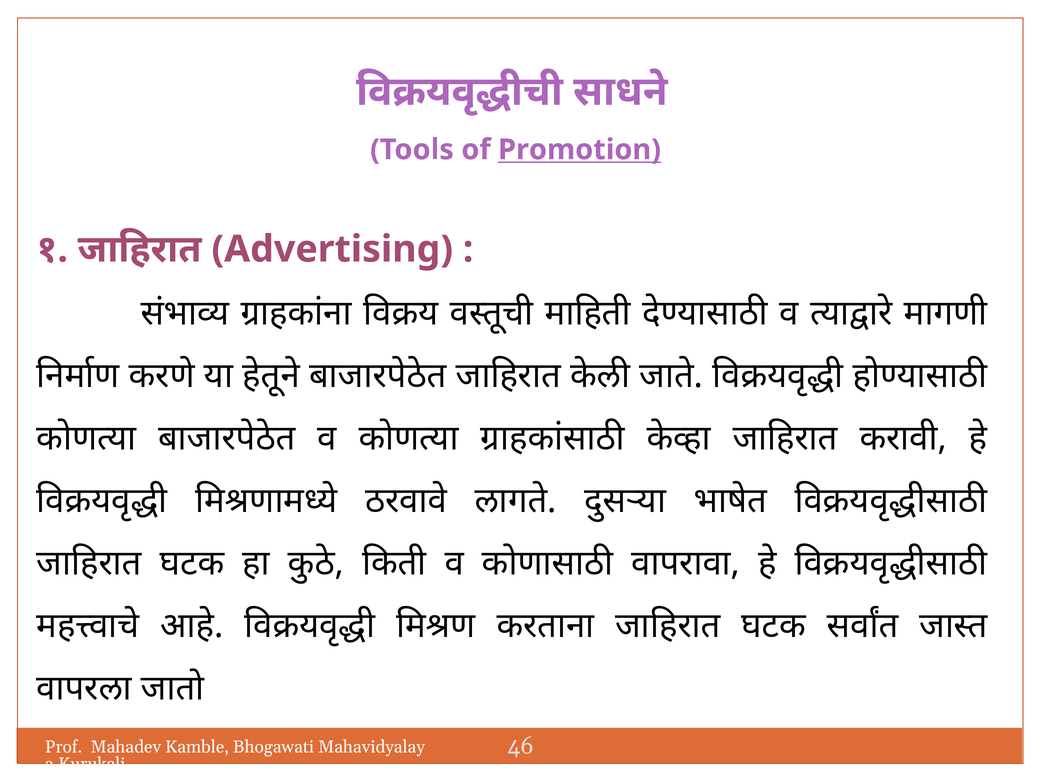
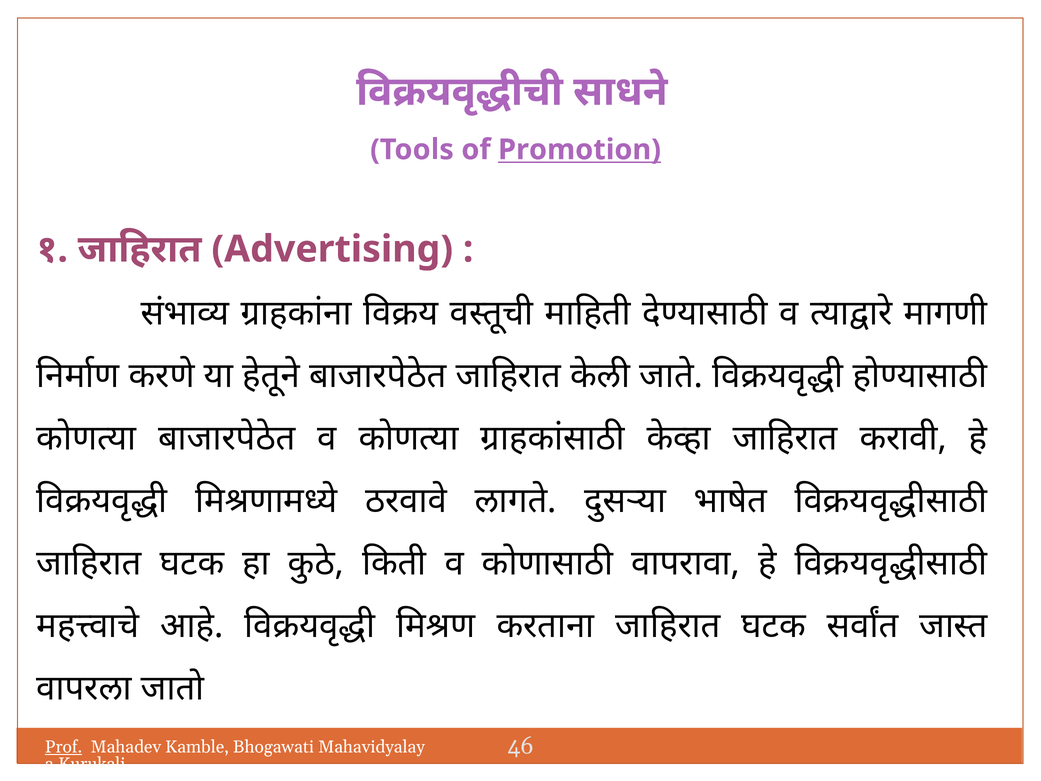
Prof underline: none -> present
